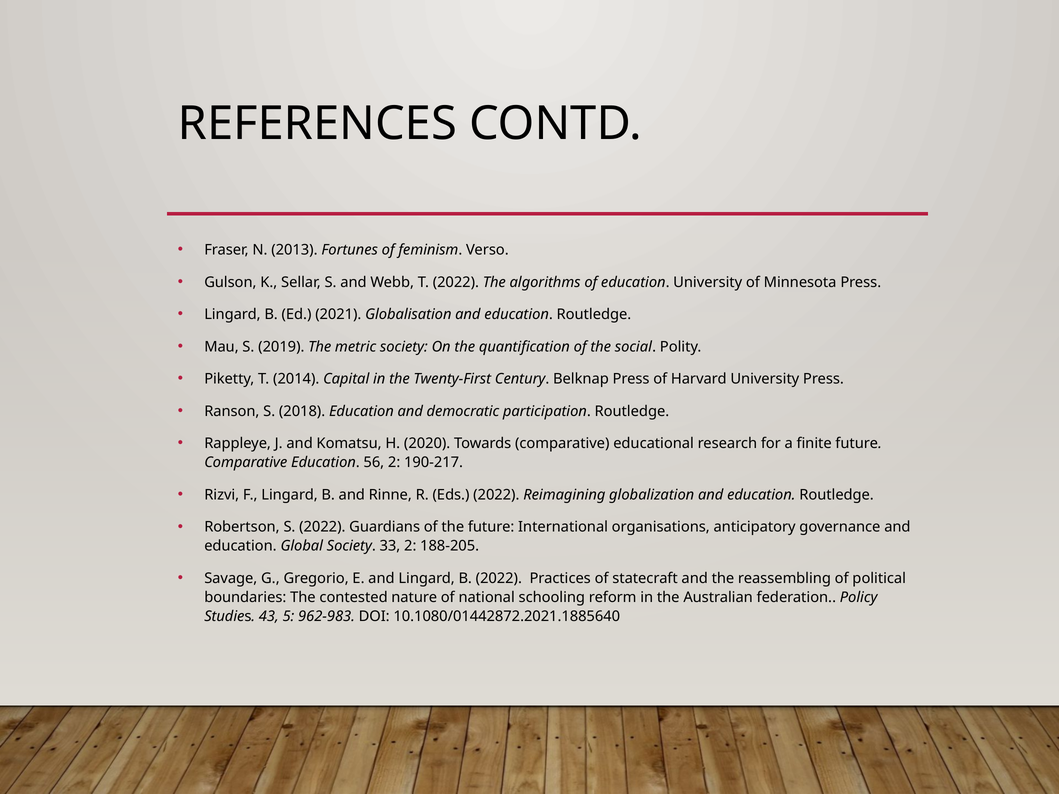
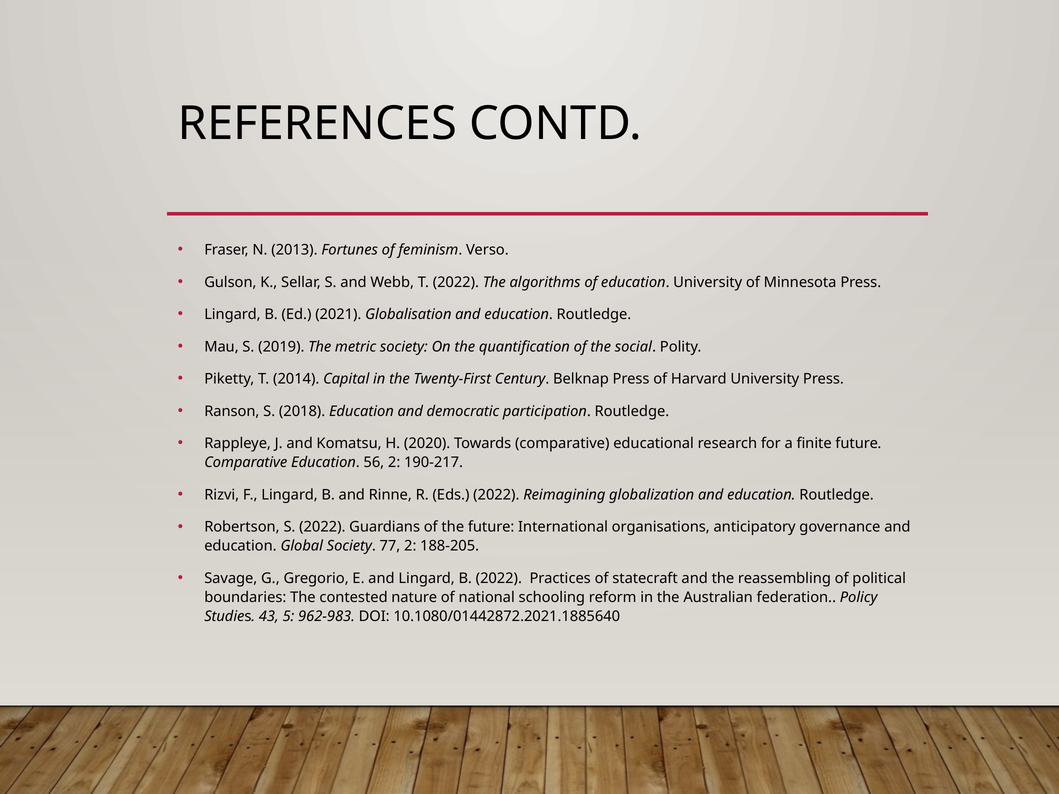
33: 33 -> 77
